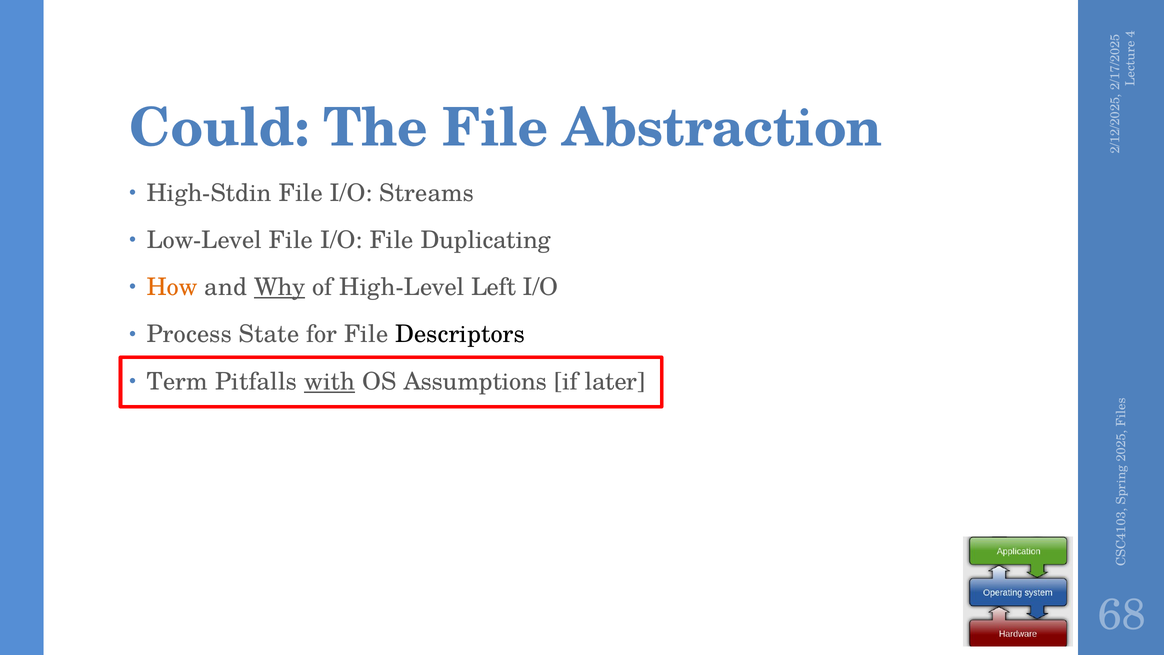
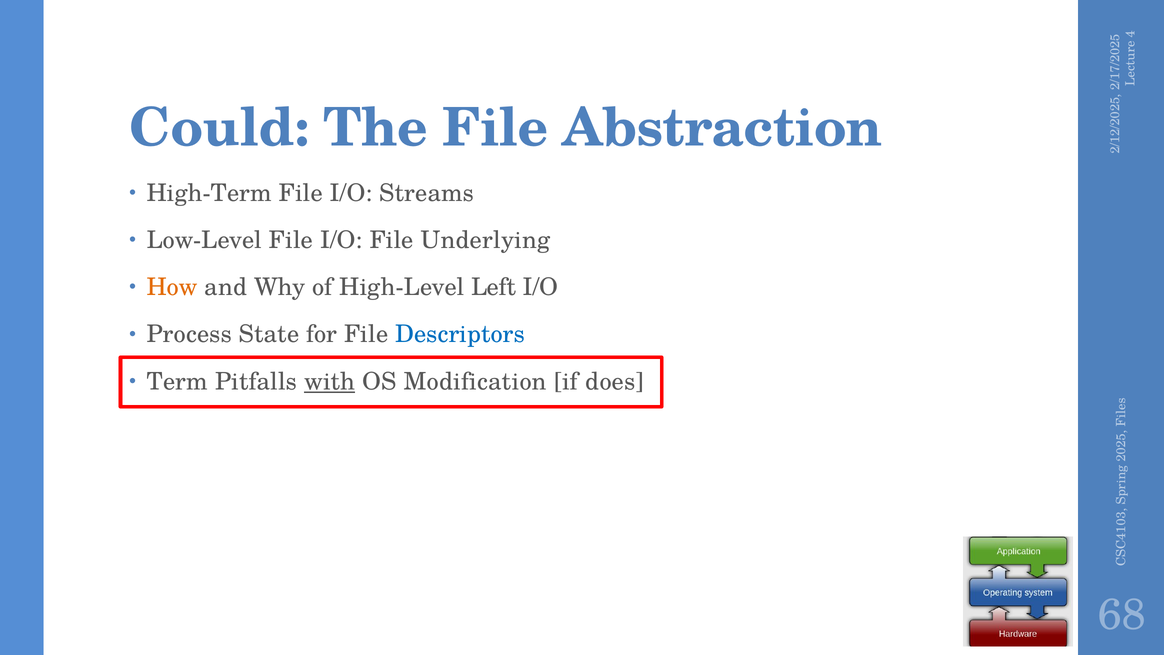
High-Stdin: High-Stdin -> High-Term
Duplicating: Duplicating -> Underlying
Why underline: present -> none
Descriptors colour: black -> blue
Assumptions: Assumptions -> Modification
later: later -> does
